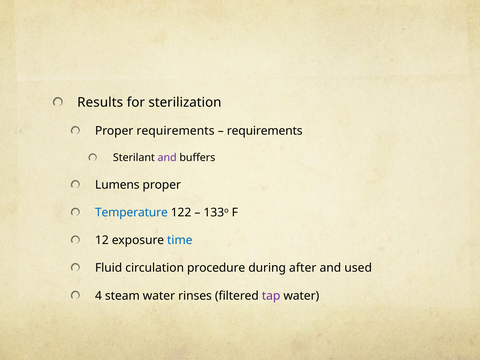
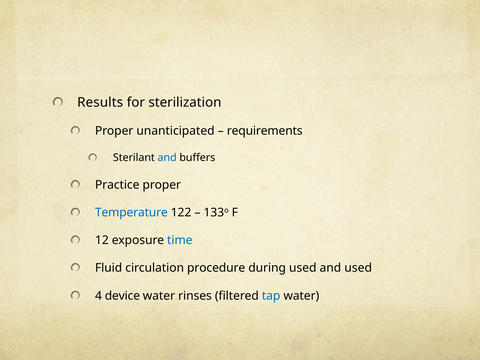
Proper requirements: requirements -> unanticipated
and at (167, 158) colour: purple -> blue
Lumens: Lumens -> Practice
during after: after -> used
steam: steam -> device
tap colour: purple -> blue
